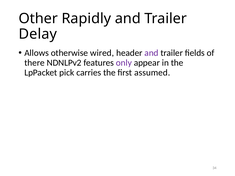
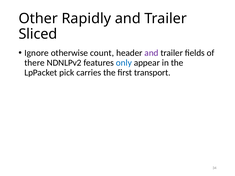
Delay: Delay -> Sliced
Allows: Allows -> Ignore
wired: wired -> count
only colour: purple -> blue
assumed: assumed -> transport
